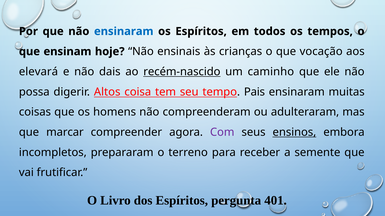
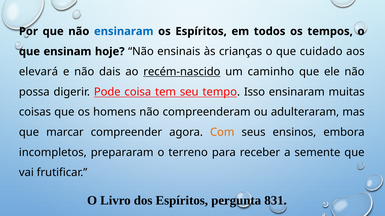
vocação: vocação -> cuidado
Altos: Altos -> Pode
Pais: Pais -> Isso
Com colour: purple -> orange
ensinos underline: present -> none
401: 401 -> 831
